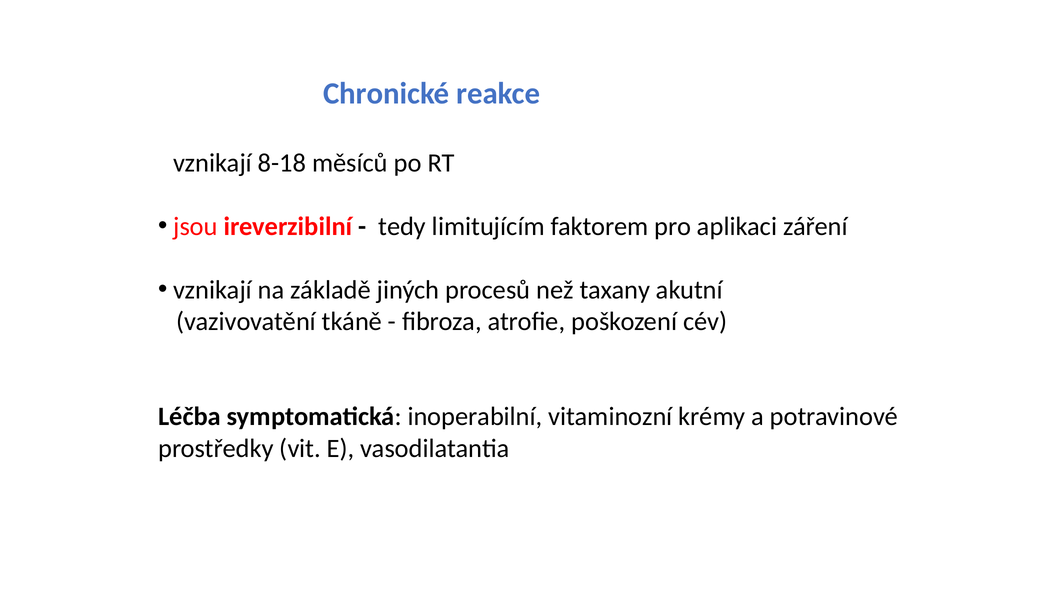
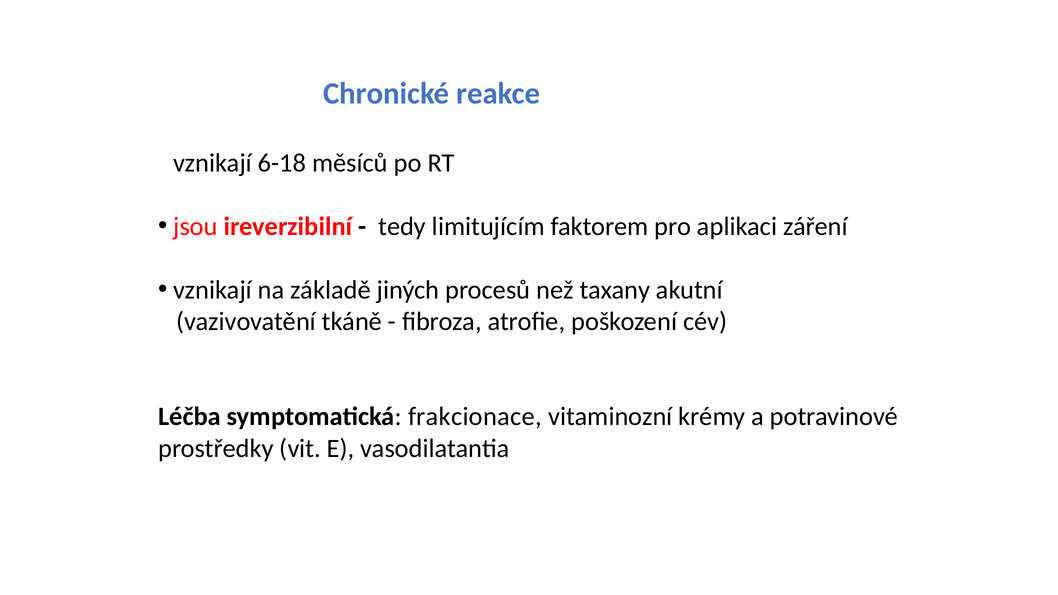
8-18: 8-18 -> 6-18
inoperabilní: inoperabilní -> frakcionace
